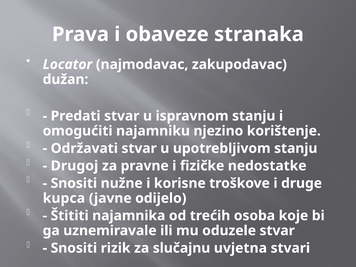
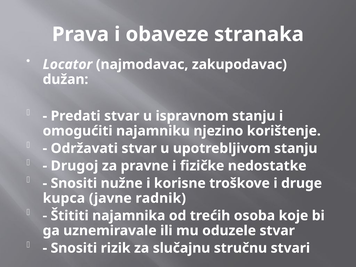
odijelo: odijelo -> radnik
uvjetna: uvjetna -> stručnu
